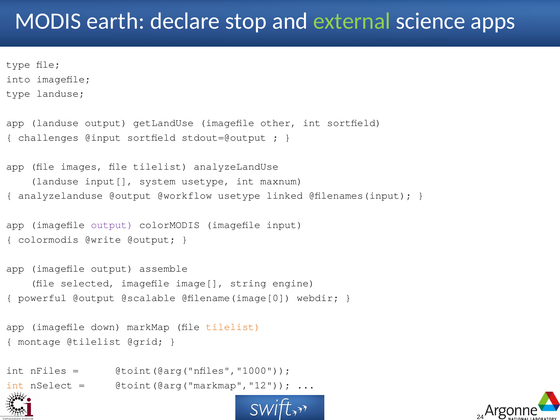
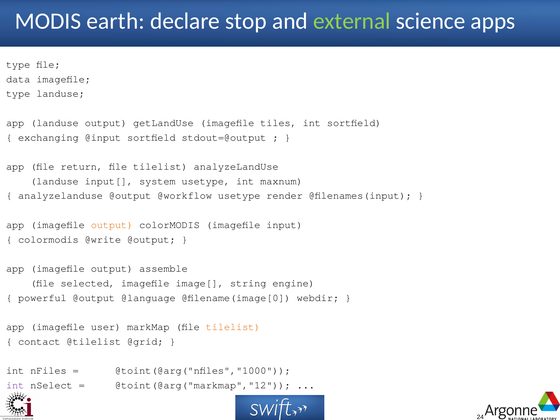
into: into -> data
other: other -> tiles
challenges: challenges -> exchanging
images: images -> return
linked: linked -> render
output at (112, 225) colour: purple -> orange
@scalable: @scalable -> @language
down: down -> user
montage: montage -> contact
int at (15, 385) colour: orange -> purple
